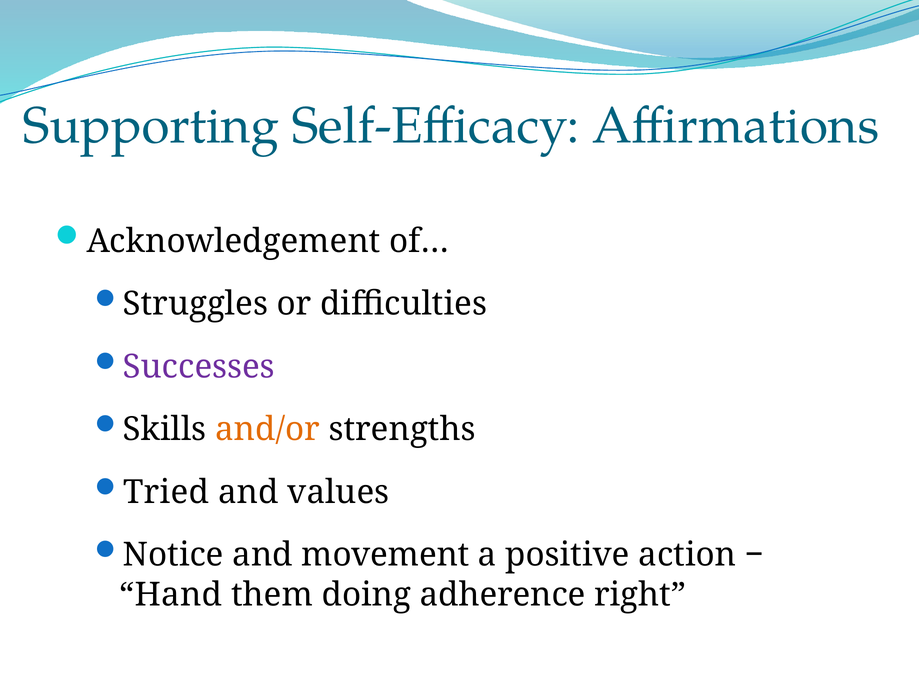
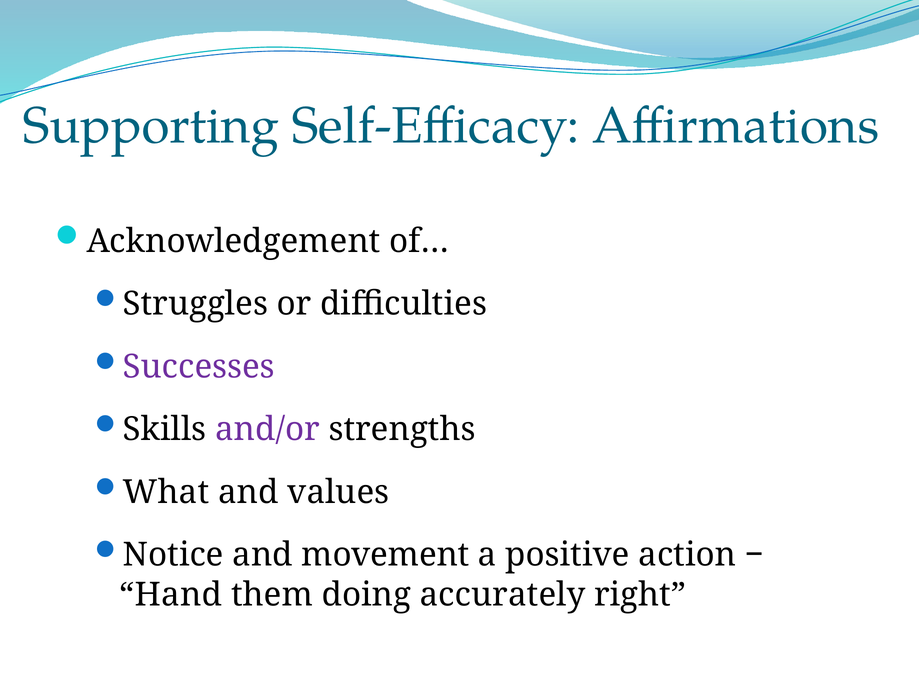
and/or colour: orange -> purple
Tried: Tried -> What
adherence: adherence -> accurately
